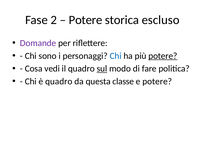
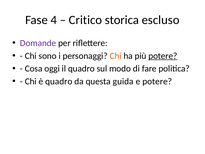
2: 2 -> 4
Potere at (86, 20): Potere -> Critico
Chi at (116, 56) colour: blue -> orange
vedi: vedi -> oggi
sul underline: present -> none
classe: classe -> guida
